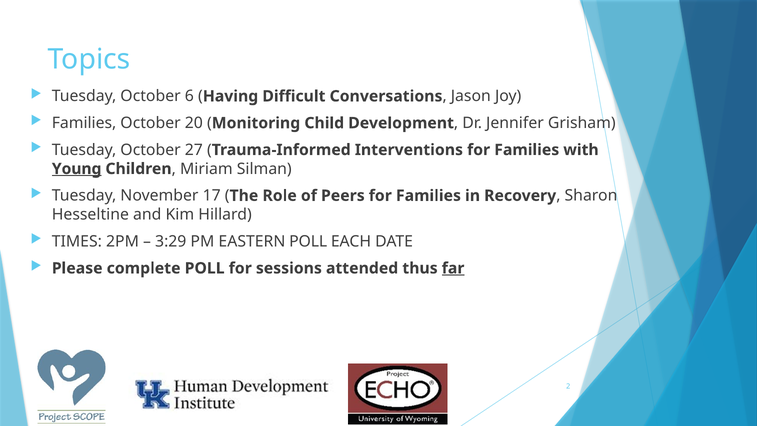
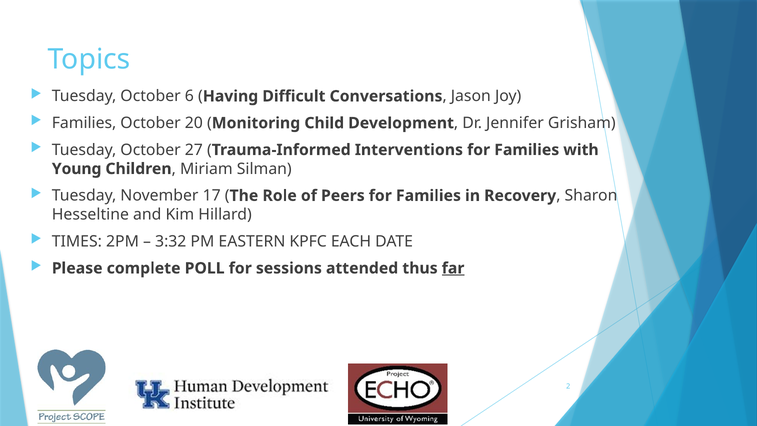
Young underline: present -> none
3:29: 3:29 -> 3:32
EASTERN POLL: POLL -> KPFC
